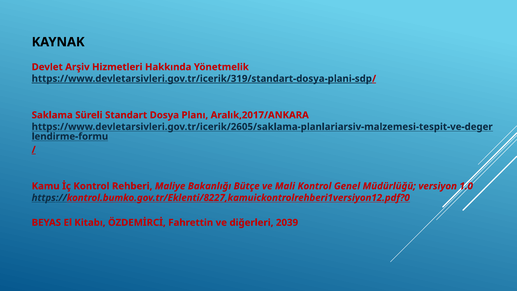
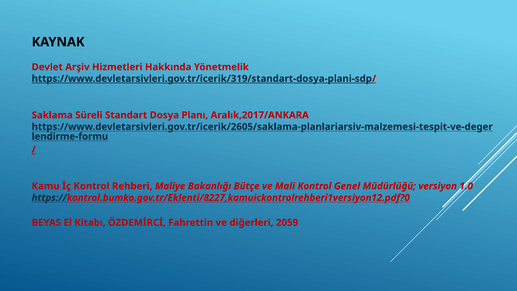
2039: 2039 -> 2059
